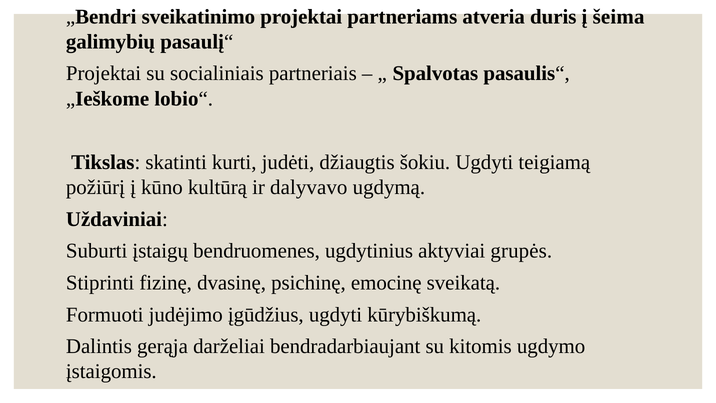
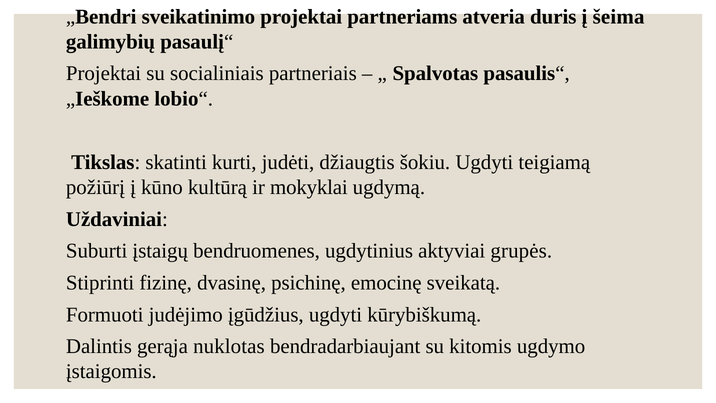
dalyvavo: dalyvavo -> mokyklai
darželiai: darželiai -> nuklotas
